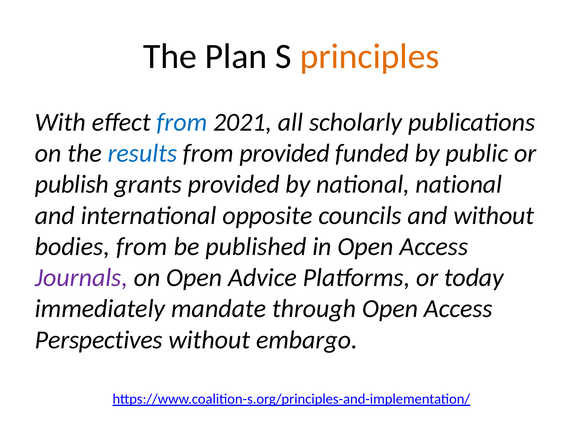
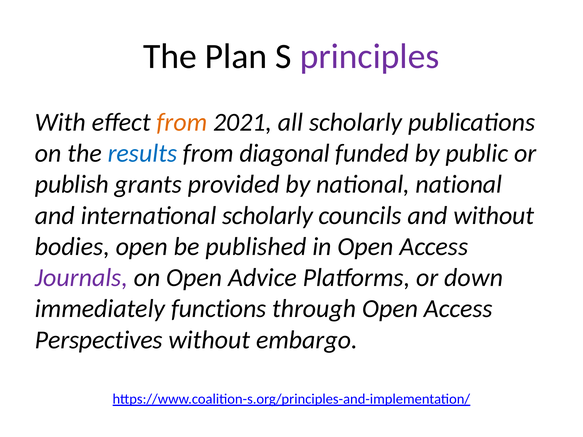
principles colour: orange -> purple
from at (182, 122) colour: blue -> orange
from provided: provided -> diagonal
international opposite: opposite -> scholarly
bodies from: from -> open
today: today -> down
mandate: mandate -> functions
